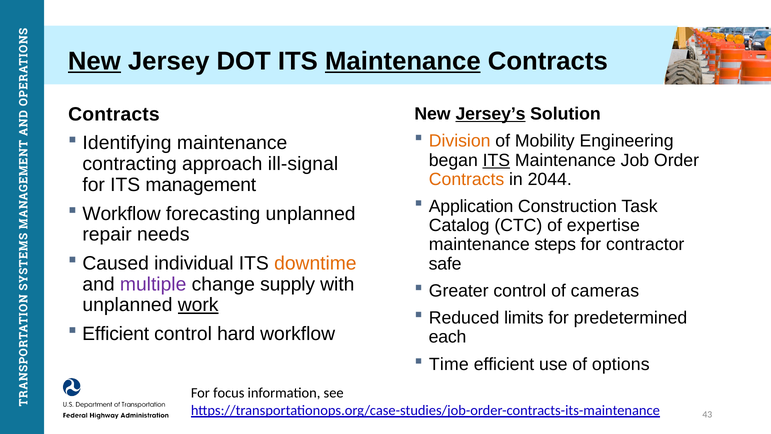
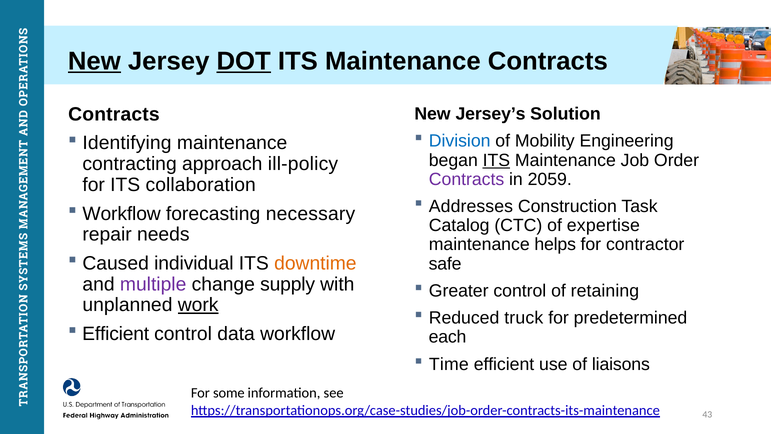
DOT underline: none -> present
Maintenance at (403, 61) underline: present -> none
Jersey’s underline: present -> none
Division colour: orange -> blue
ill-signal: ill-signal -> ill-policy
Contracts at (467, 179) colour: orange -> purple
2044: 2044 -> 2059
management: management -> collaboration
Application: Application -> Addresses
forecasting unplanned: unplanned -> necessary
steps: steps -> helps
cameras: cameras -> retaining
limits: limits -> truck
hard: hard -> data
options: options -> liaisons
focus: focus -> some
